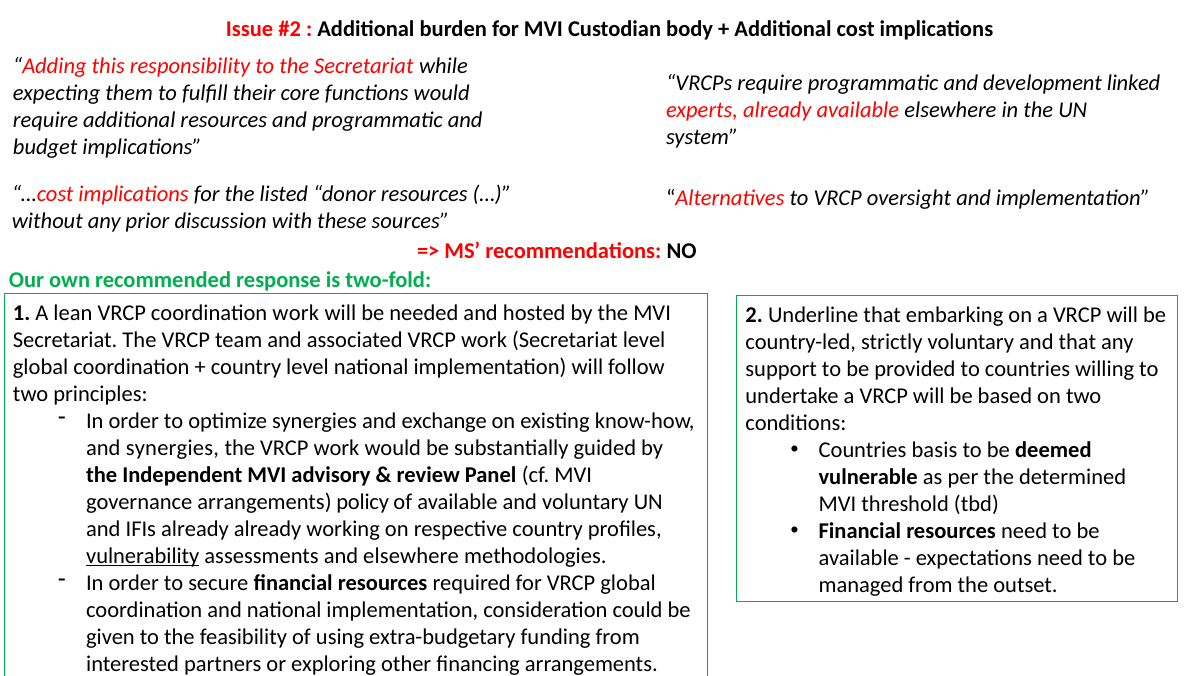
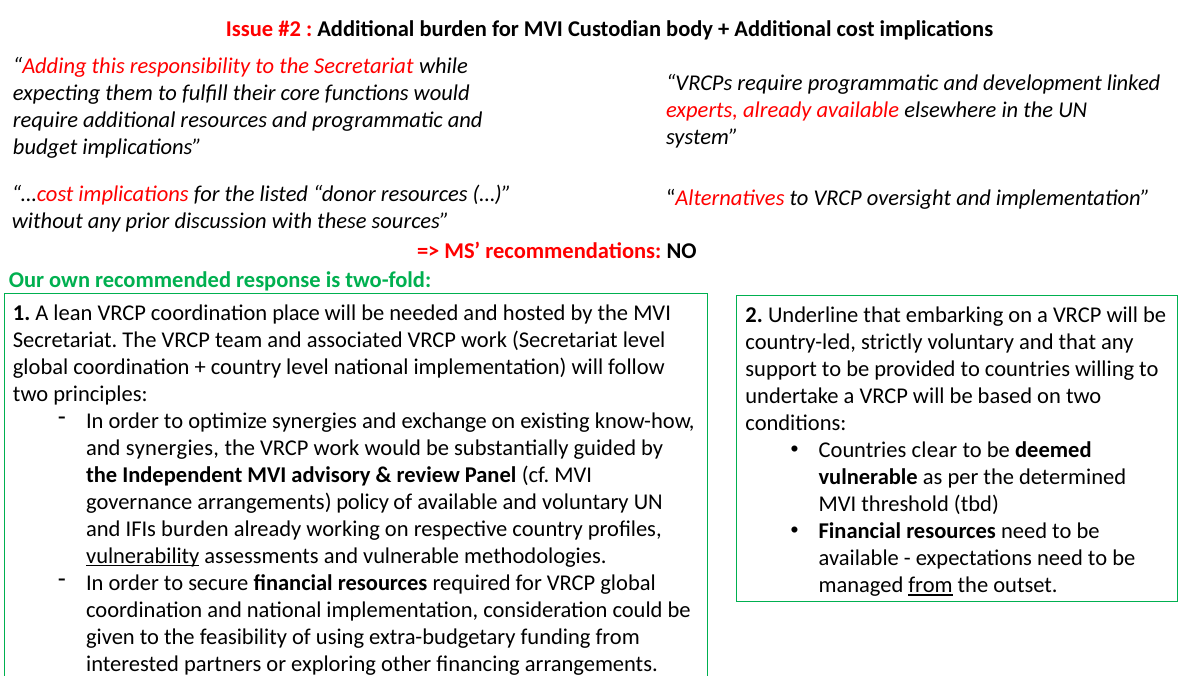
coordination work: work -> place
basis: basis -> clear
IFIs already: already -> burden
and elsewhere: elsewhere -> vulnerable
from at (931, 585) underline: none -> present
